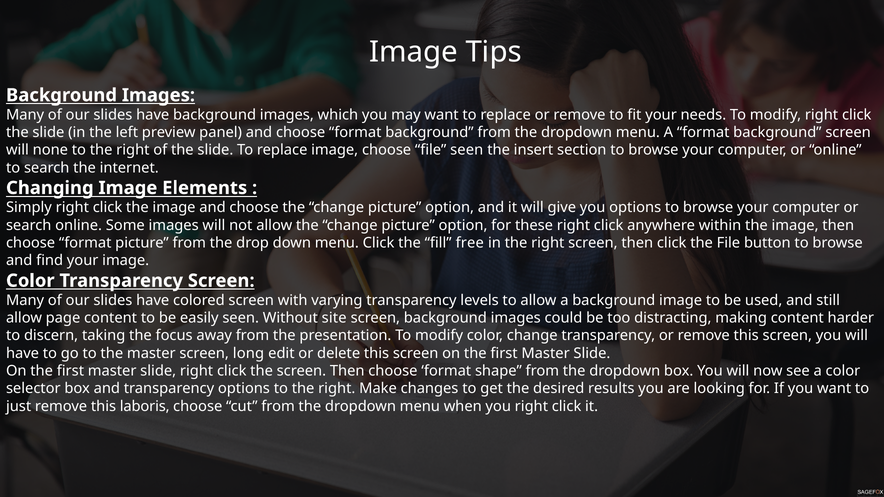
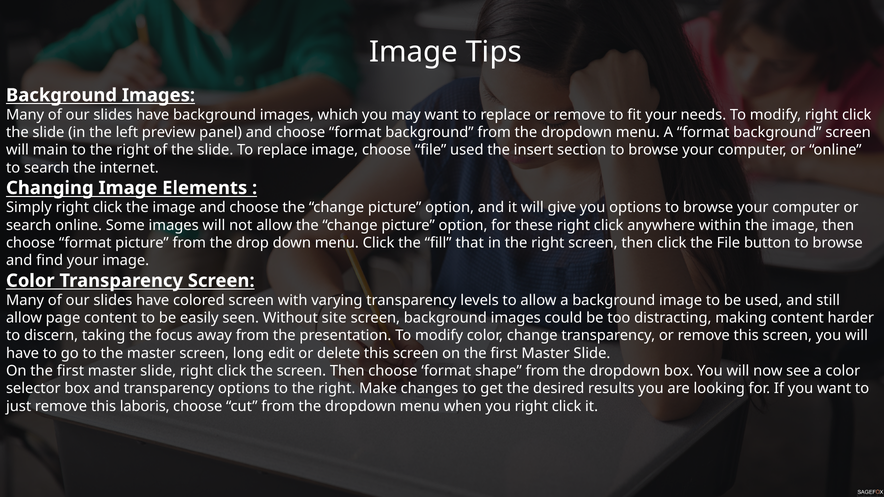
none: none -> main
file seen: seen -> used
free: free -> that
